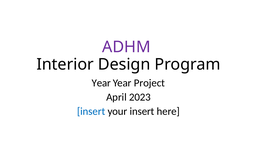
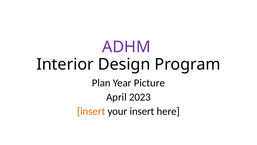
Year at (101, 83): Year -> Plan
Project: Project -> Picture
insert at (91, 111) colour: blue -> orange
